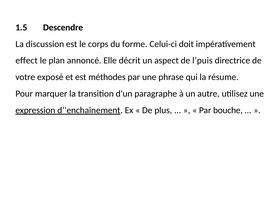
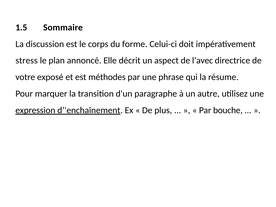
Descendre: Descendre -> Sommaire
effect: effect -> stress
l’puis: l’puis -> l’avec
